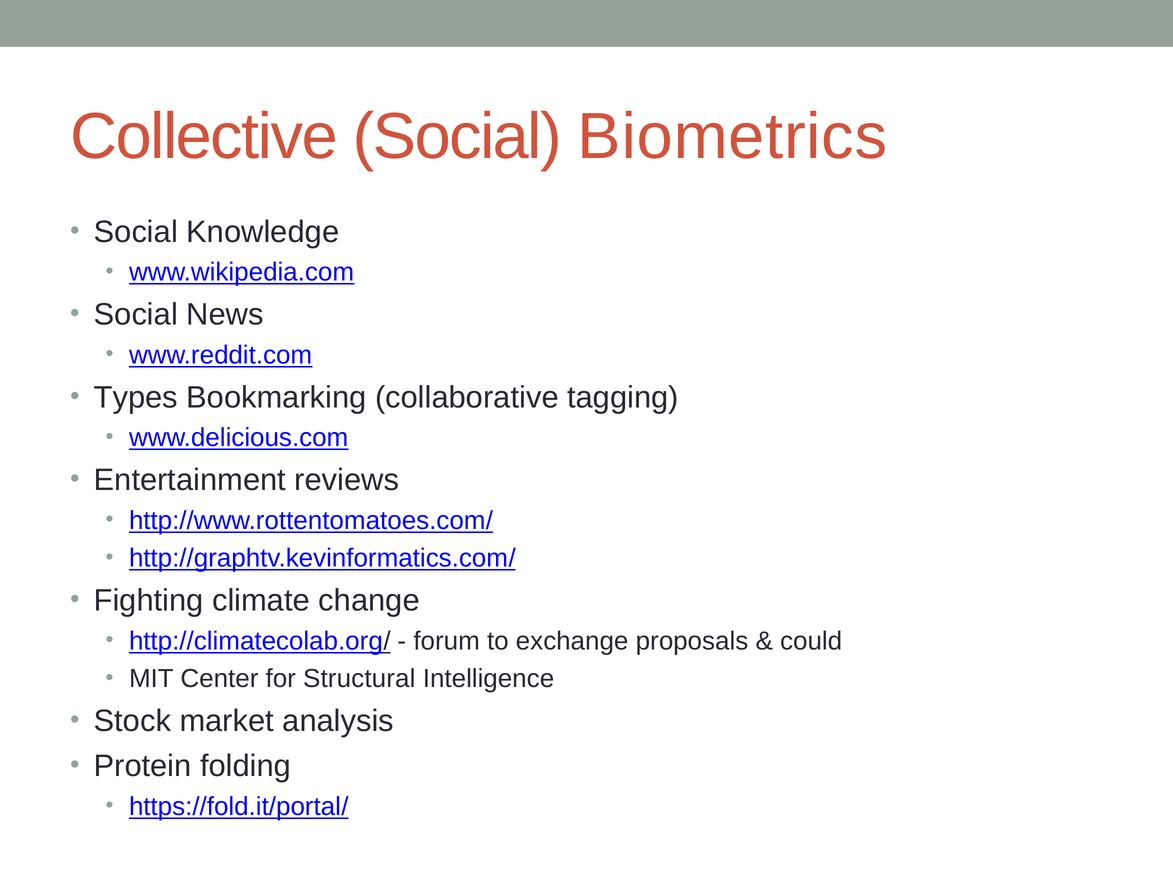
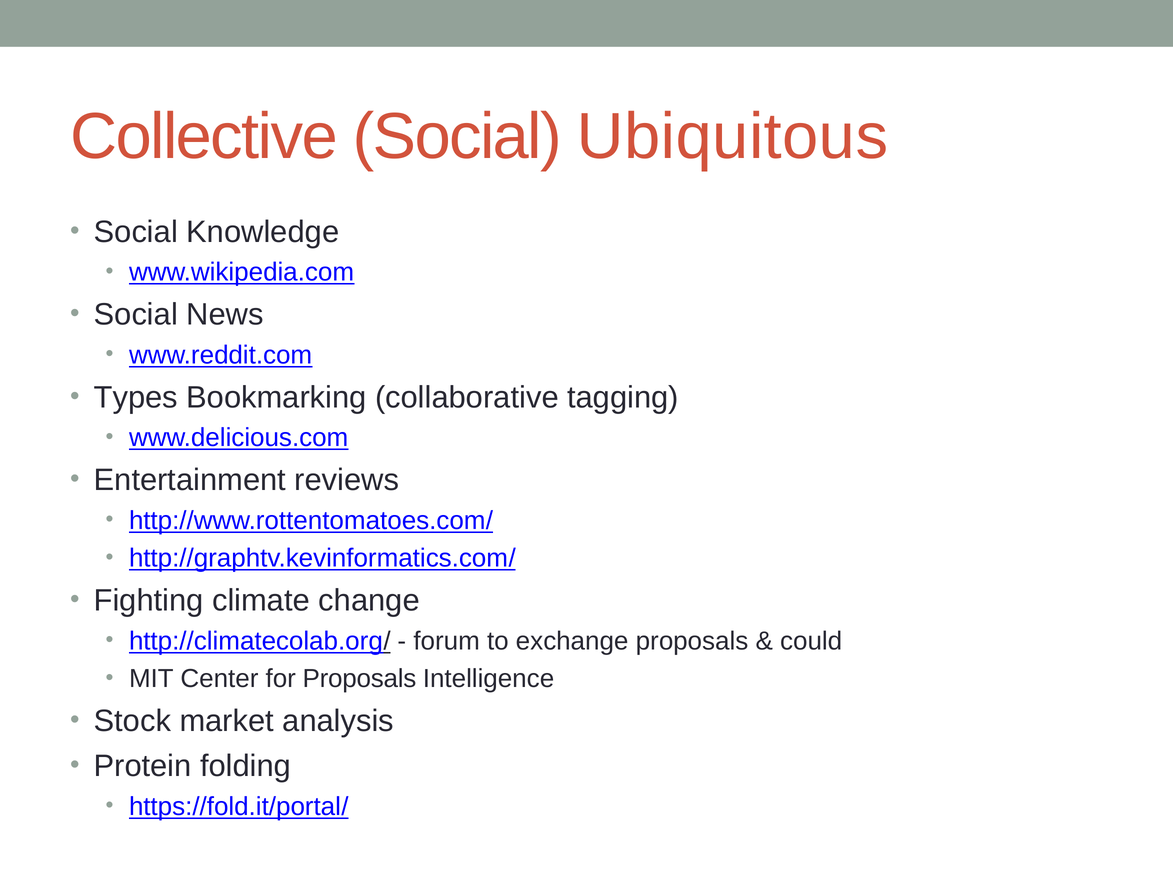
Biometrics: Biometrics -> Ubiquitous
for Structural: Structural -> Proposals
